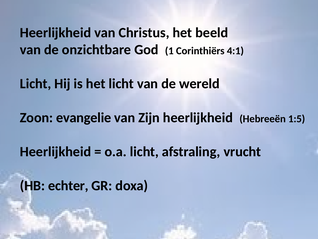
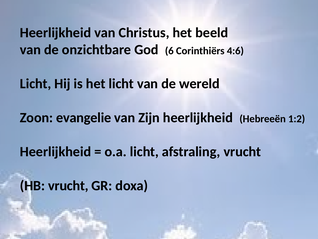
1: 1 -> 6
4:1: 4:1 -> 4:6
1:5: 1:5 -> 1:2
HB echter: echter -> vrucht
